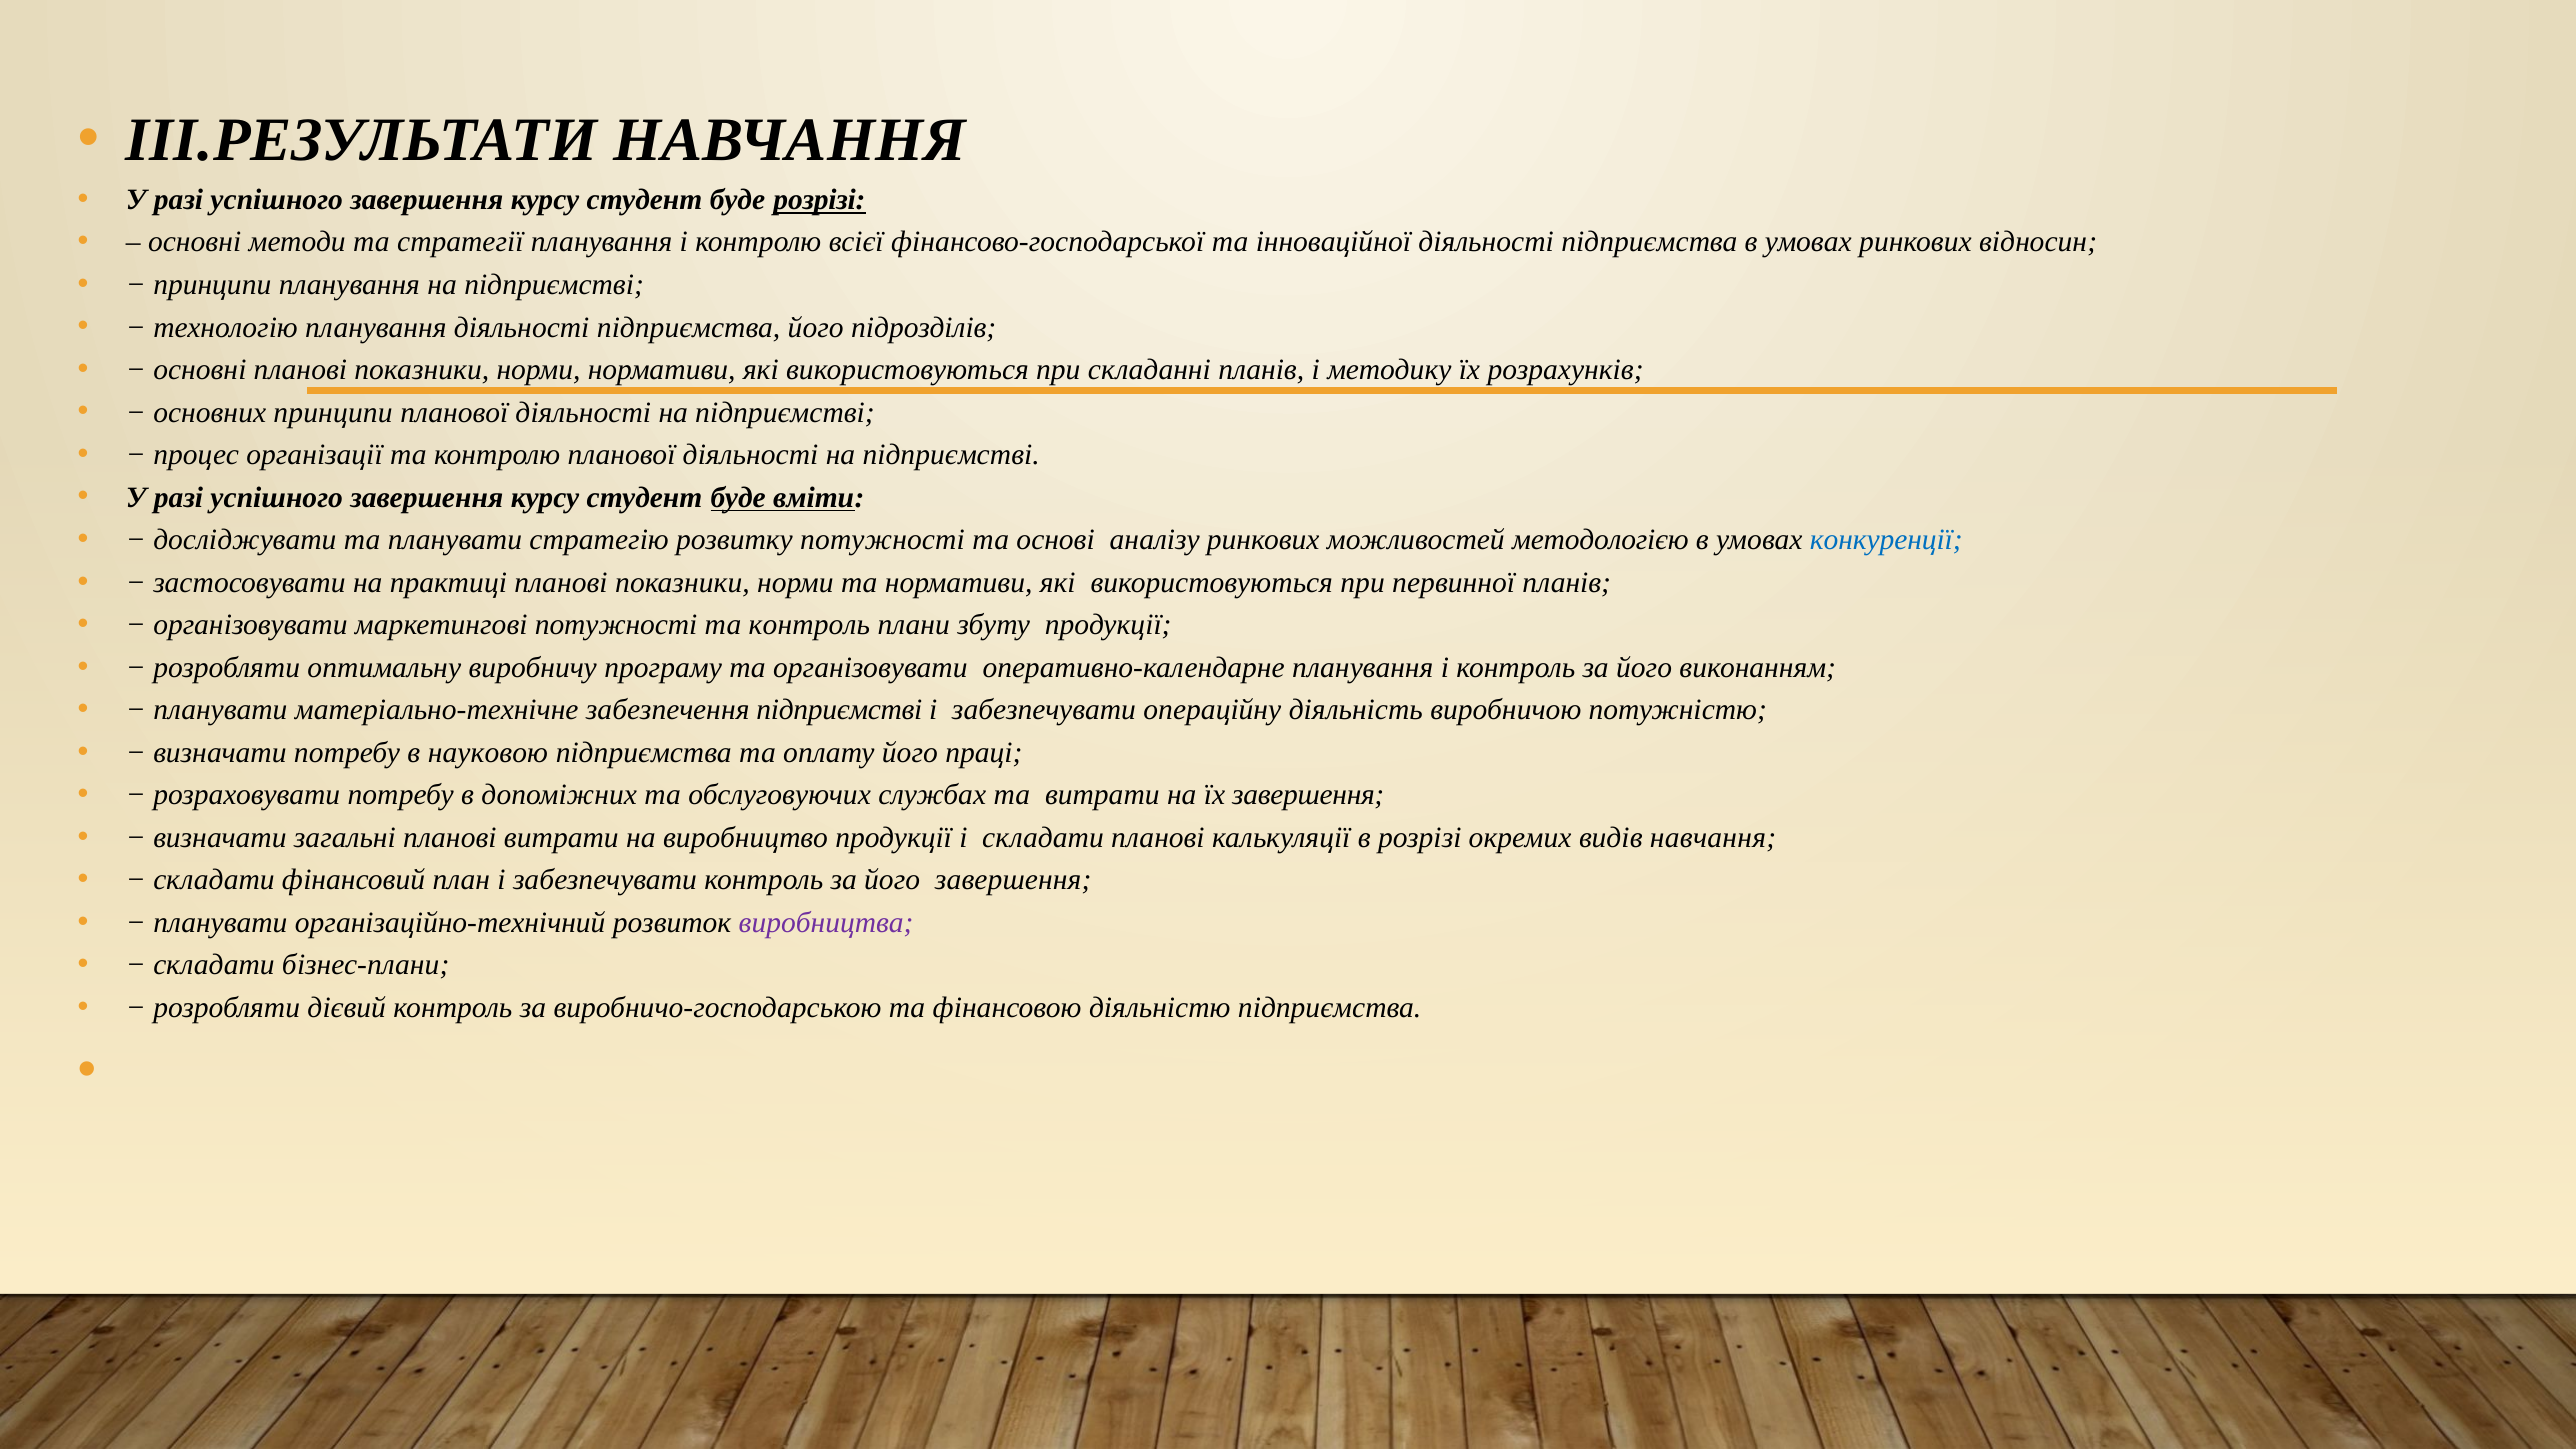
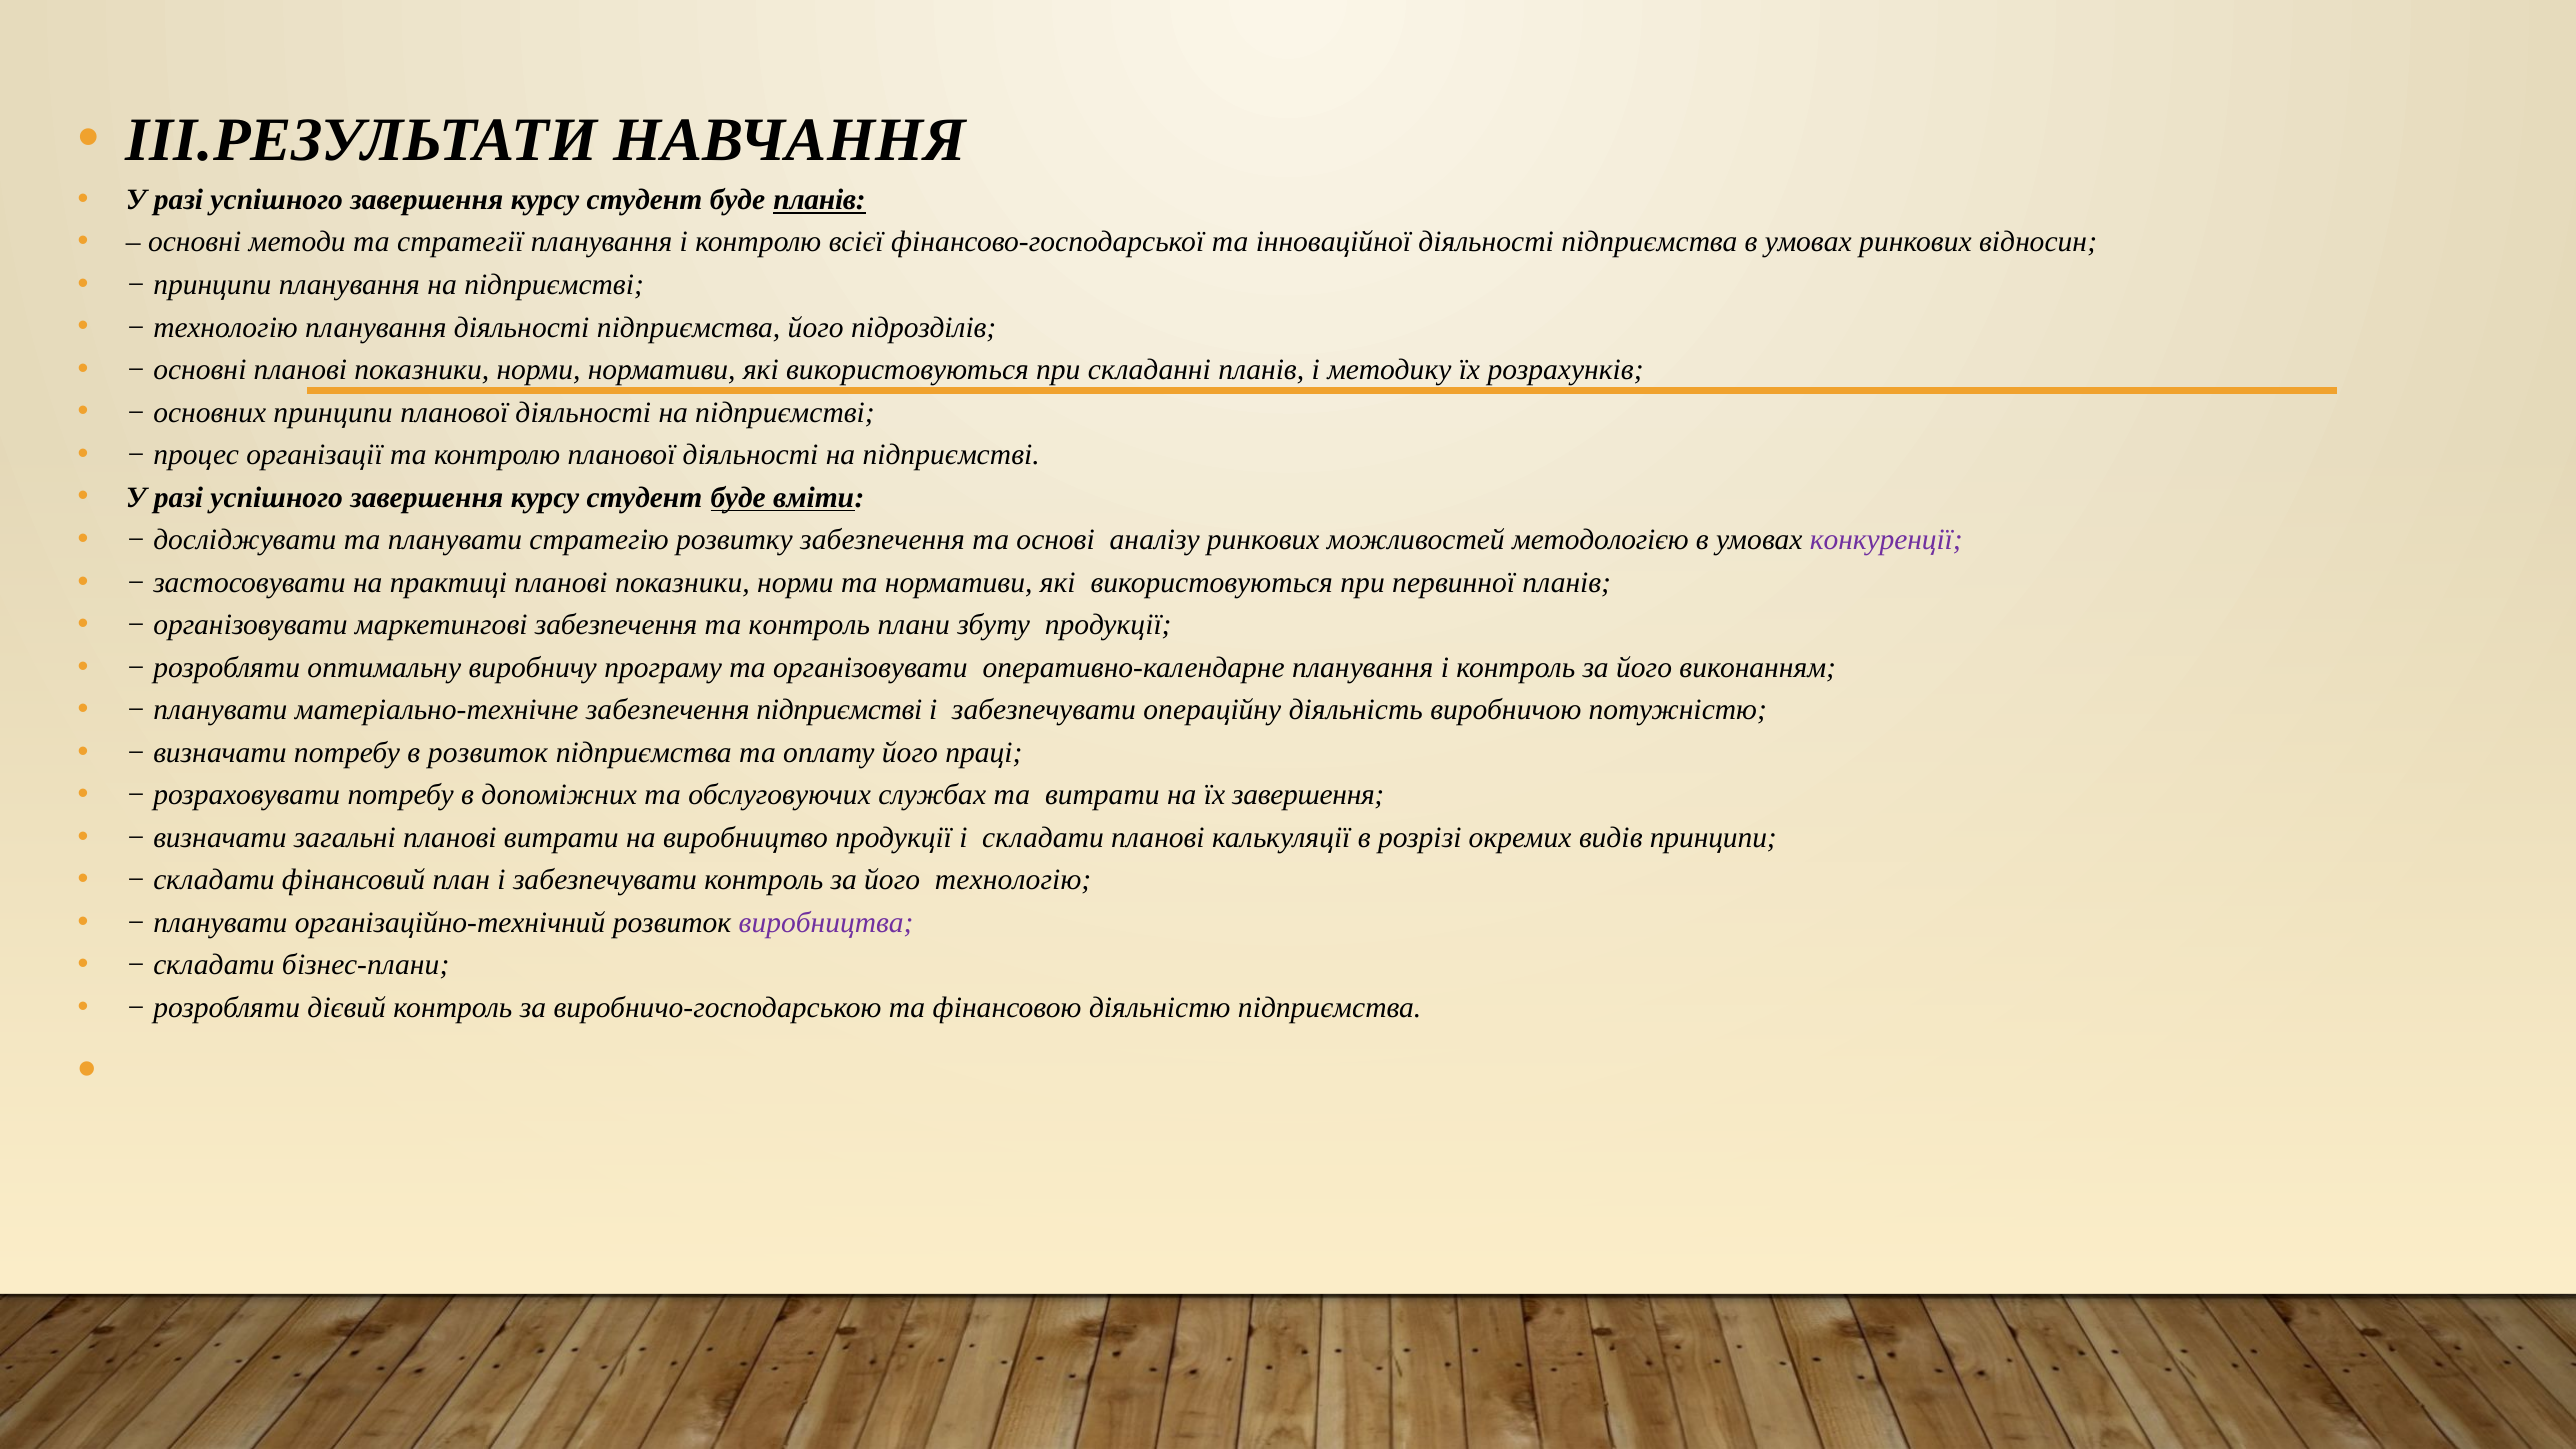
буде розрізі: розрізі -> планів
розвитку потужності: потужності -> забезпечення
конкуренції colour: blue -> purple
маркетингові потужності: потужності -> забезпечення
в науковою: науковою -> розвиток
видів навчання: навчання -> принципи
його завершення: завершення -> технологію
